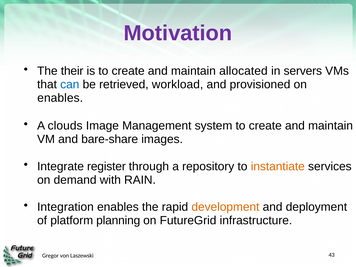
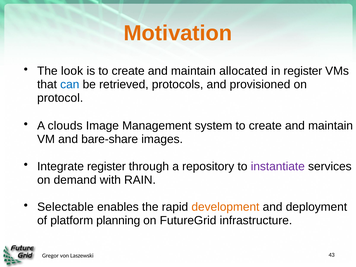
Motivation colour: purple -> orange
their: their -> look
in servers: servers -> register
workload: workload -> protocols
enables at (60, 98): enables -> protocol
instantiate colour: orange -> purple
Integration: Integration -> Selectable
